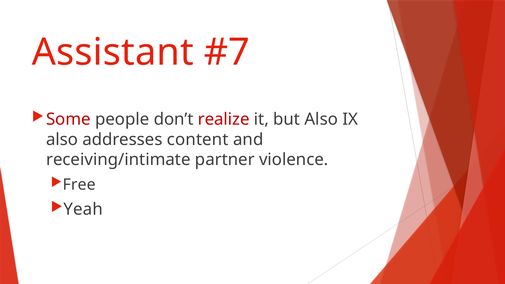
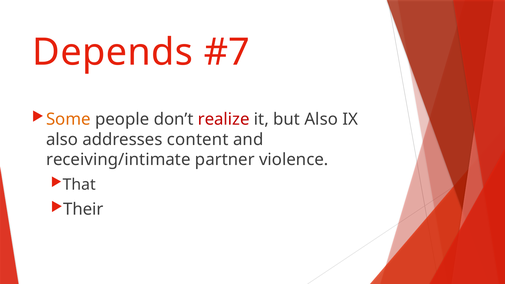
Assistant: Assistant -> Depends
Some colour: red -> orange
Free: Free -> That
Yeah: Yeah -> Their
